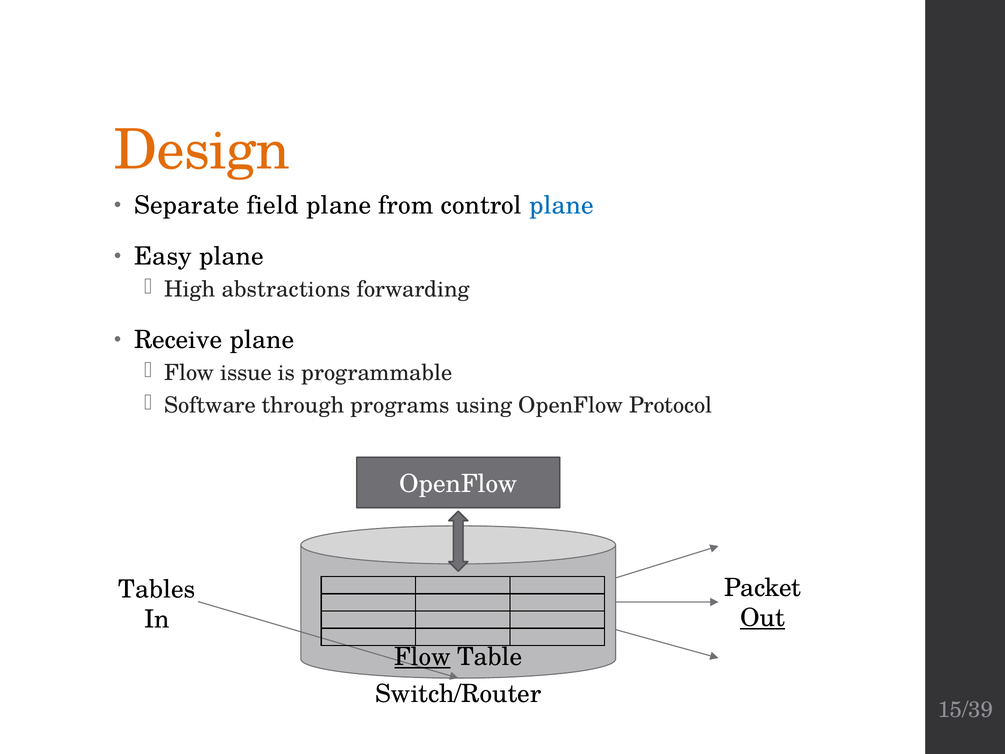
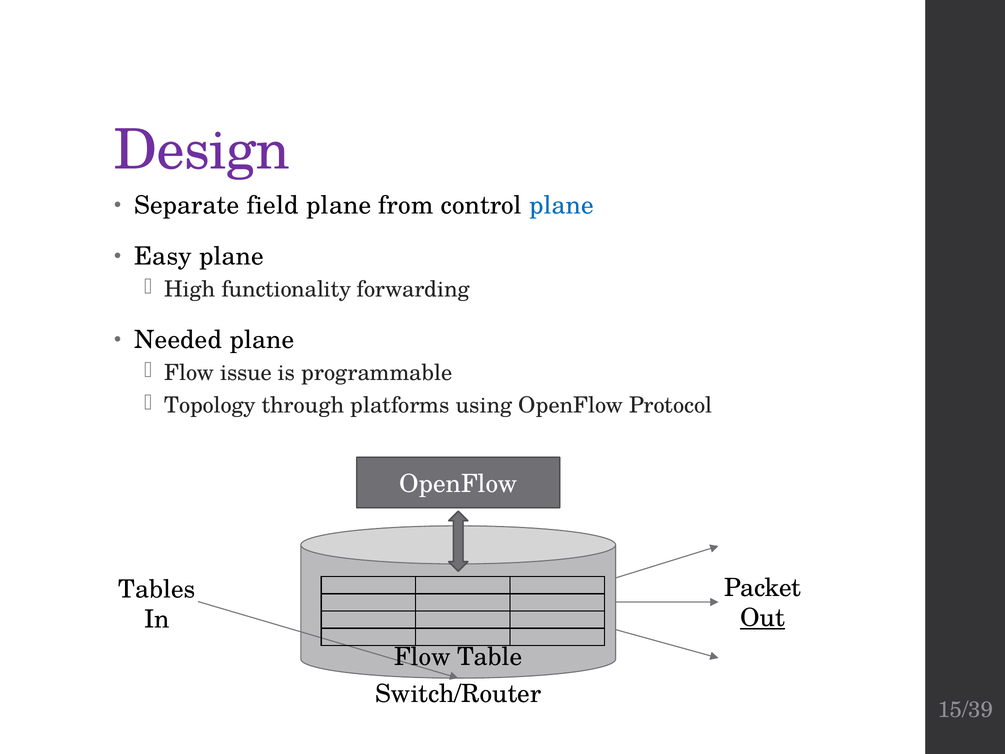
Design colour: orange -> purple
abstractions: abstractions -> functionality
Receive: Receive -> Needed
Software: Software -> Topology
programs: programs -> platforms
Flow at (423, 657) underline: present -> none
